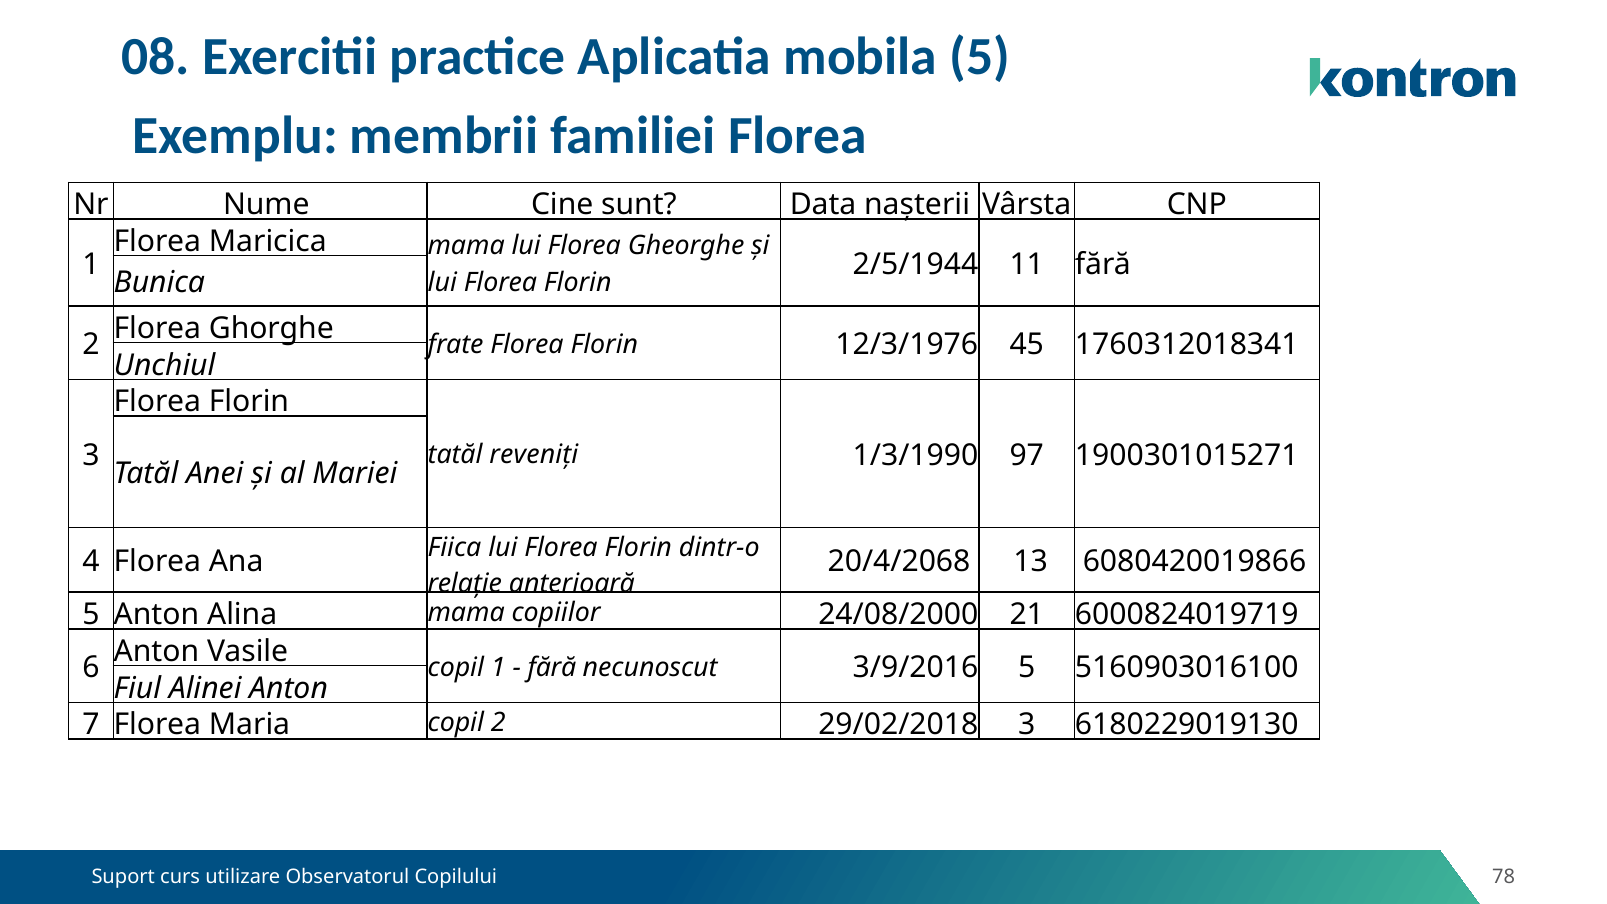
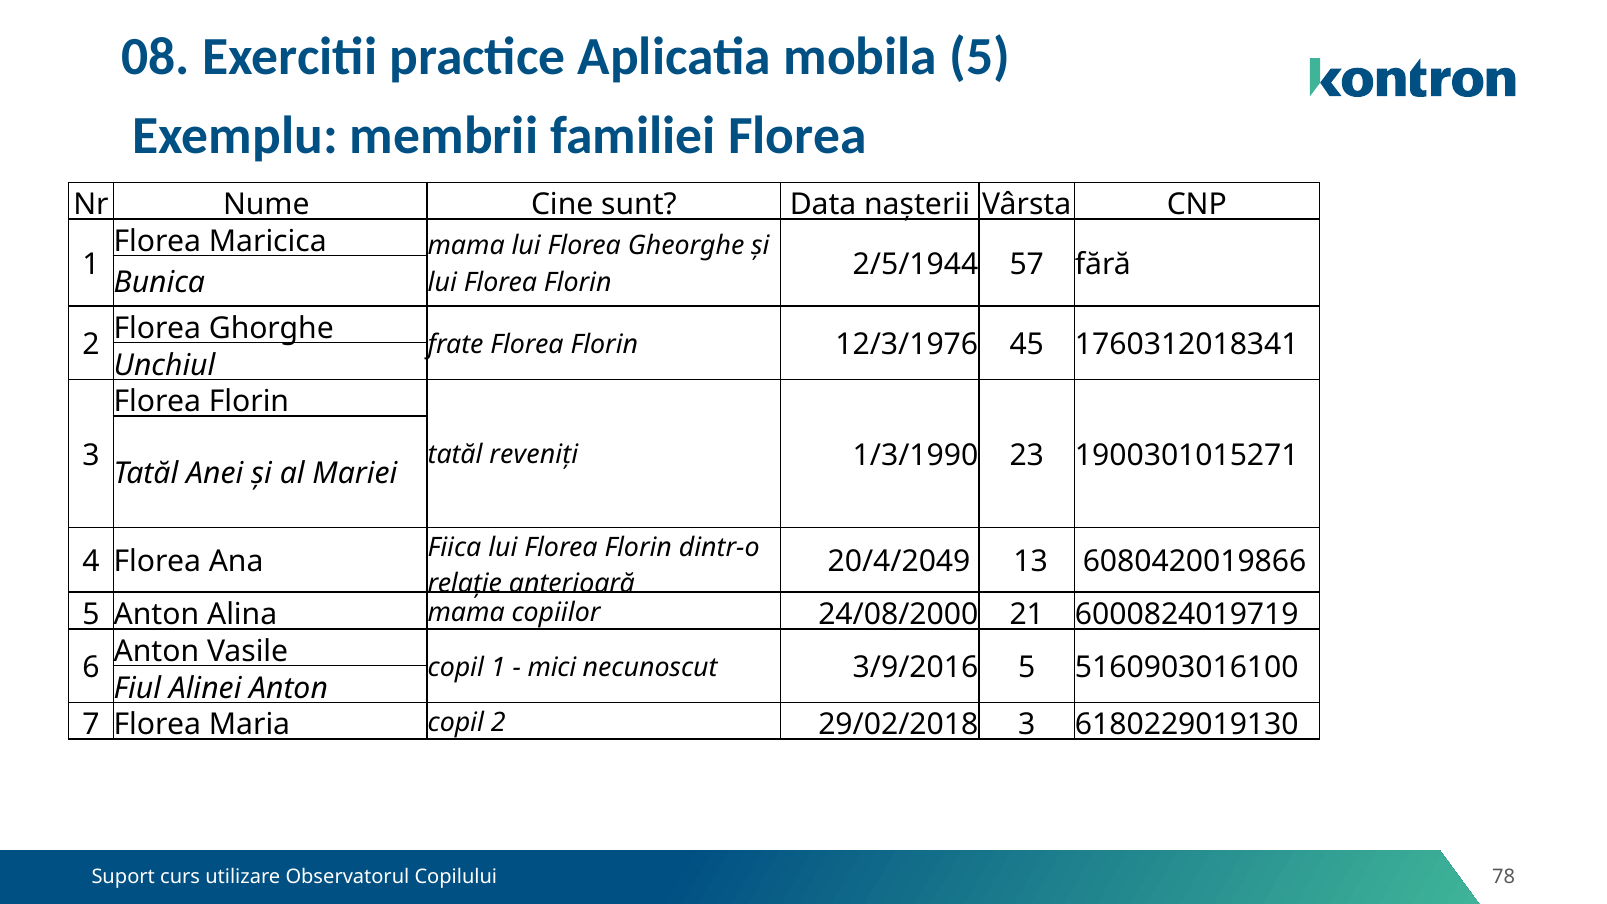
11: 11 -> 57
97: 97 -> 23
20/4/2068: 20/4/2068 -> 20/4/2049
fără at (552, 667): fără -> mici
